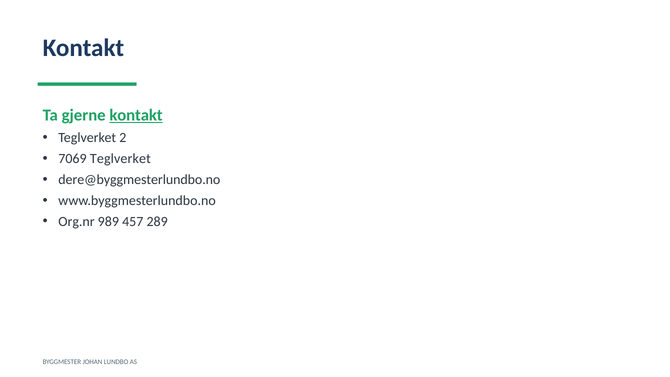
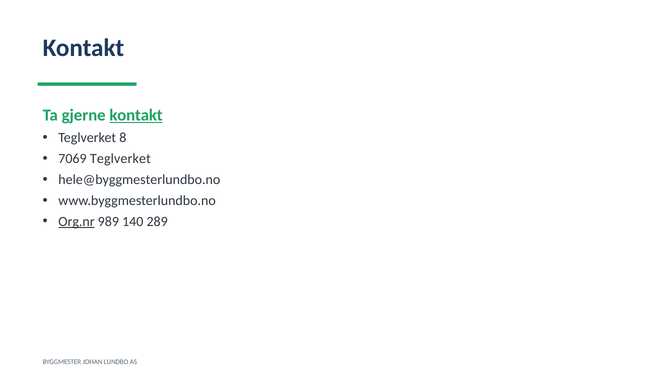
2: 2 -> 8
dere@byggmesterlundbo.no: dere@byggmesterlundbo.no -> hele@byggmesterlundbo.no
Org.nr underline: none -> present
457: 457 -> 140
